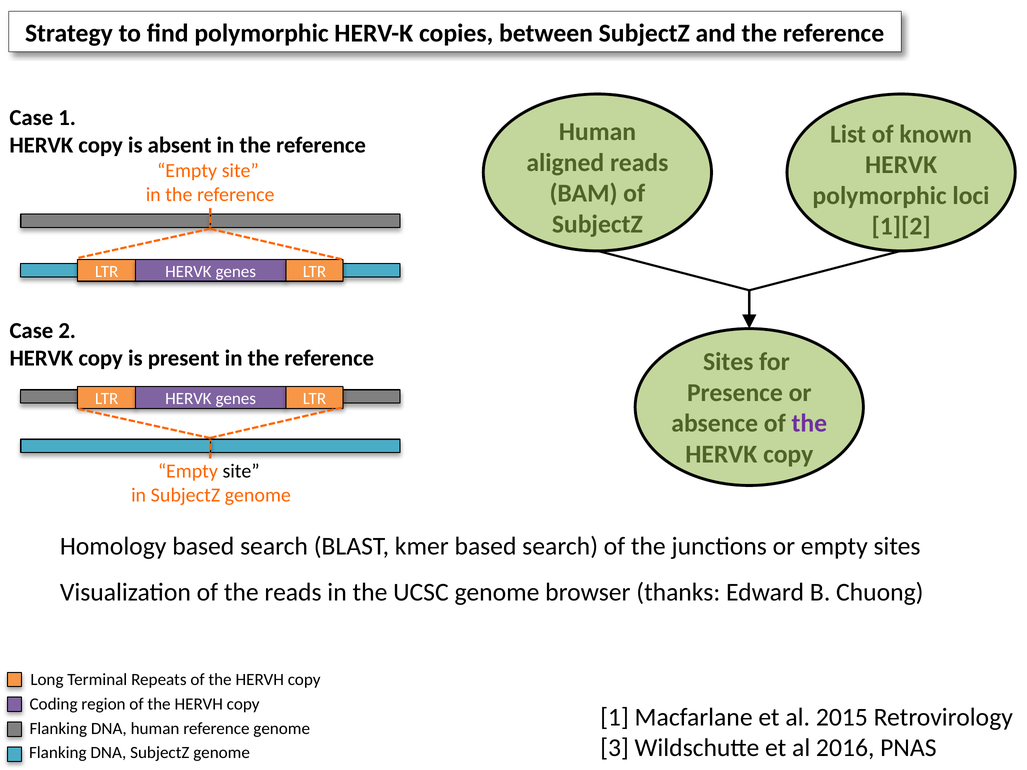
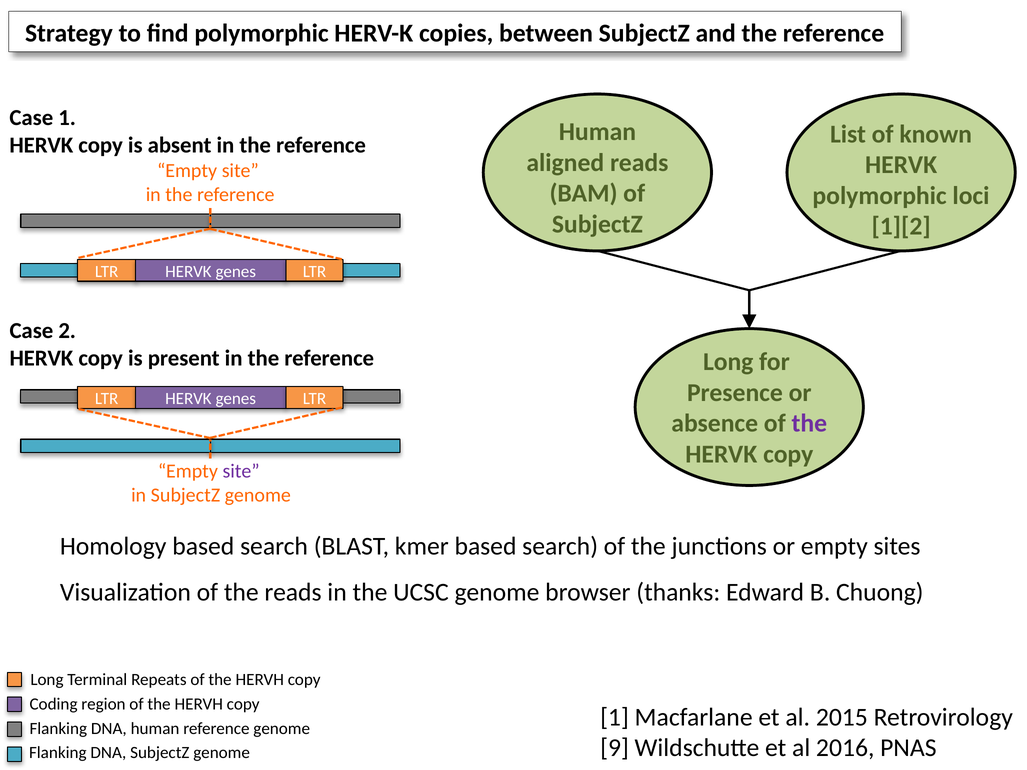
Sites at (728, 362): Sites -> Long
site at (241, 471) colour: black -> purple
3: 3 -> 9
